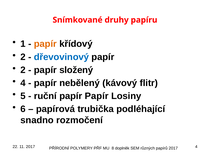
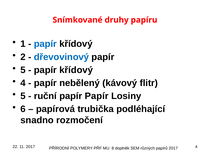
papír at (45, 44) colour: orange -> blue
2 at (23, 70): 2 -> 5
složený at (76, 70): složený -> křídový
